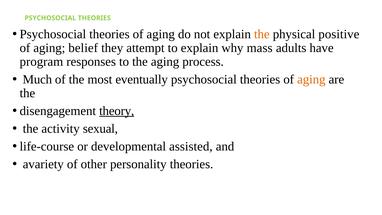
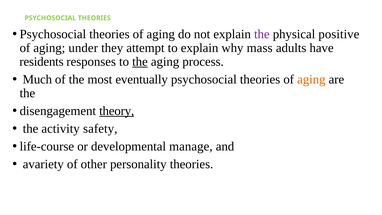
the at (262, 34) colour: orange -> purple
belief: belief -> under
program: program -> residents
the at (140, 62) underline: none -> present
sexual: sexual -> safety
assisted: assisted -> manage
